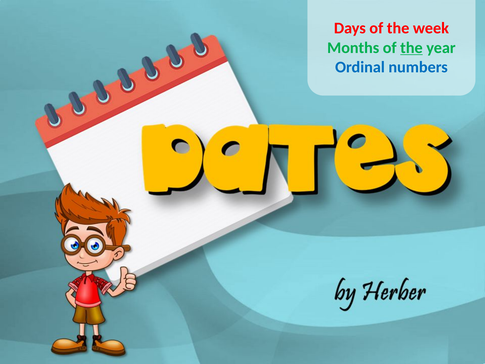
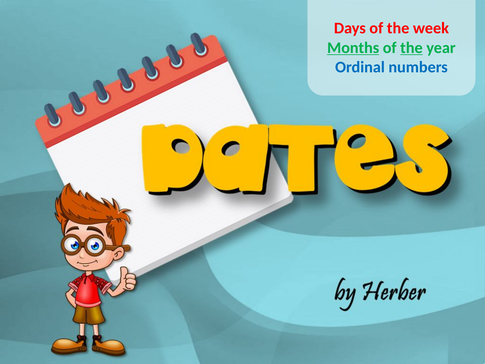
Months underline: none -> present
